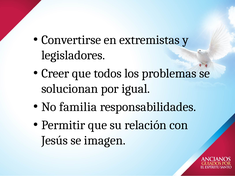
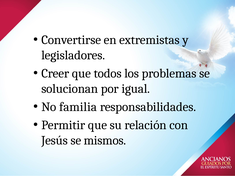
imagen: imagen -> mismos
